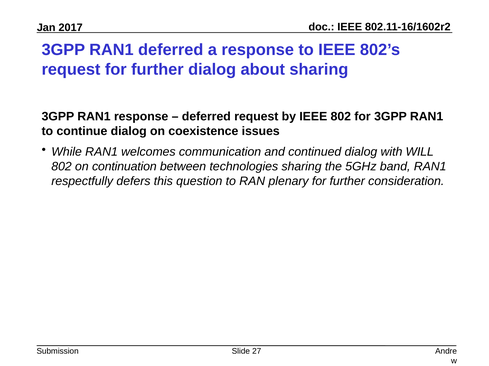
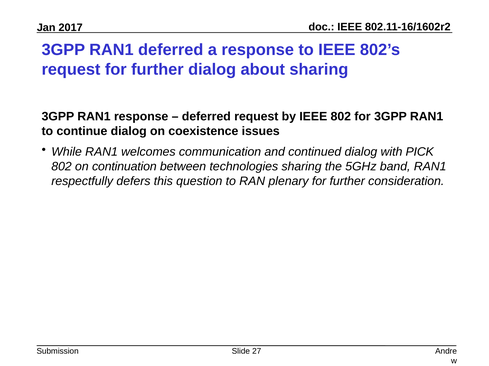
WILL: WILL -> PICK
